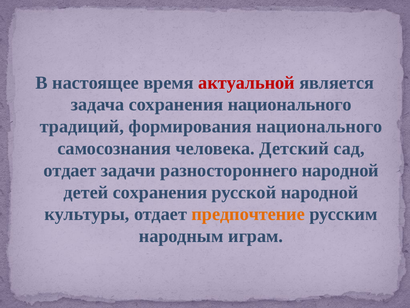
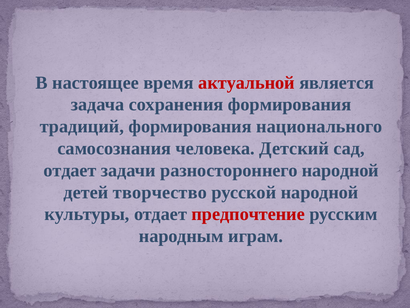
сохранения национального: национального -> формирования
детей сохранения: сохранения -> творчество
предпочтение colour: orange -> red
